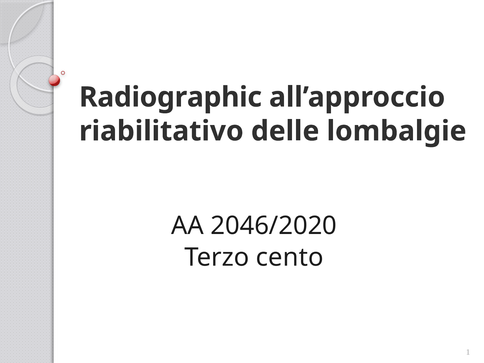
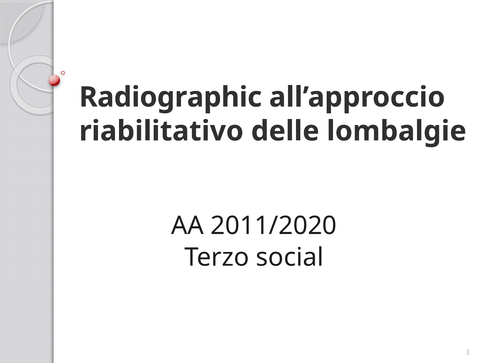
2046/2020: 2046/2020 -> 2011/2020
cento: cento -> social
